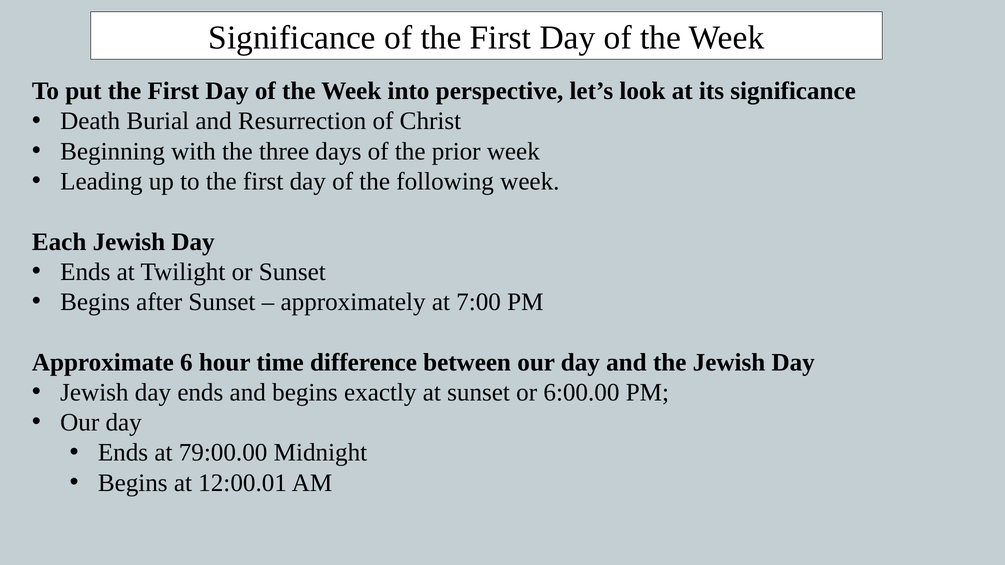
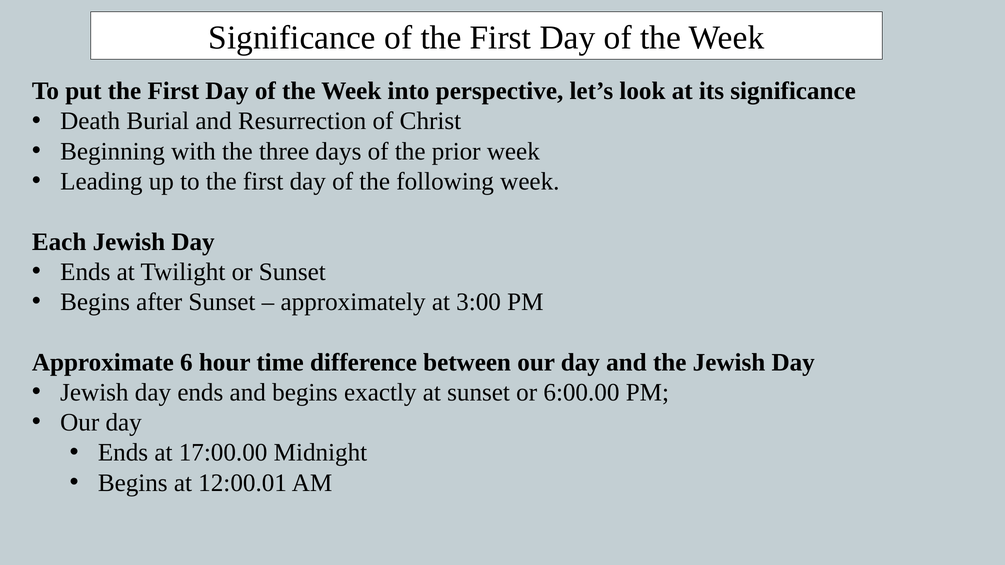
7:00: 7:00 -> 3:00
79:00.00: 79:00.00 -> 17:00.00
